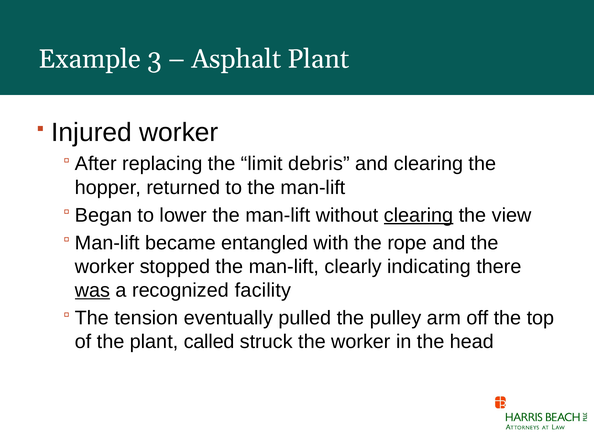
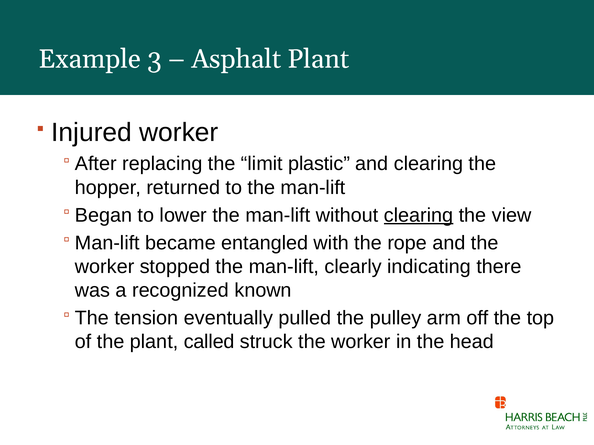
debris: debris -> plastic
was underline: present -> none
facility: facility -> known
